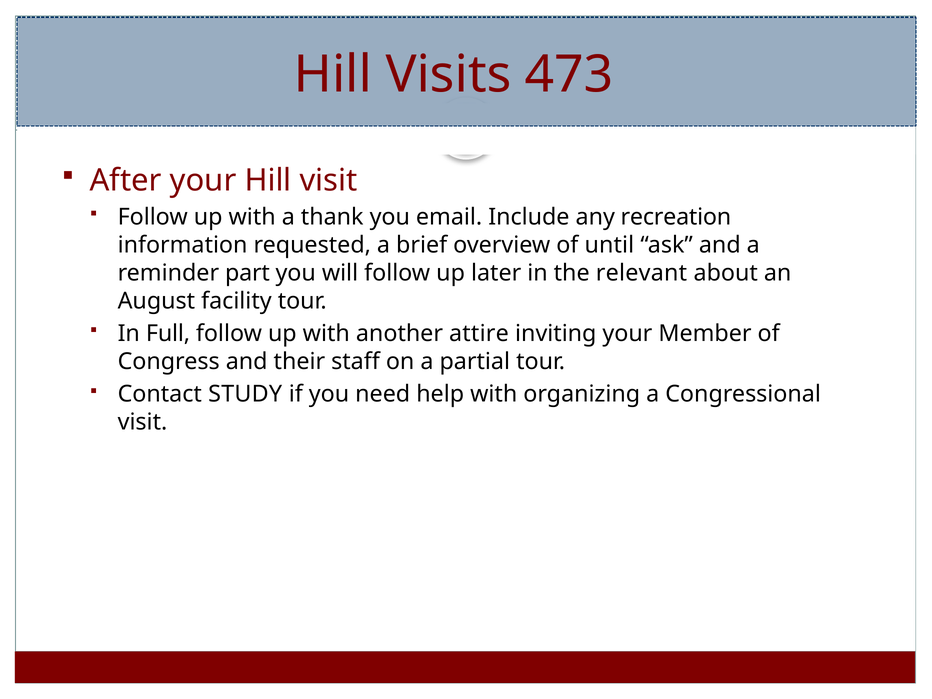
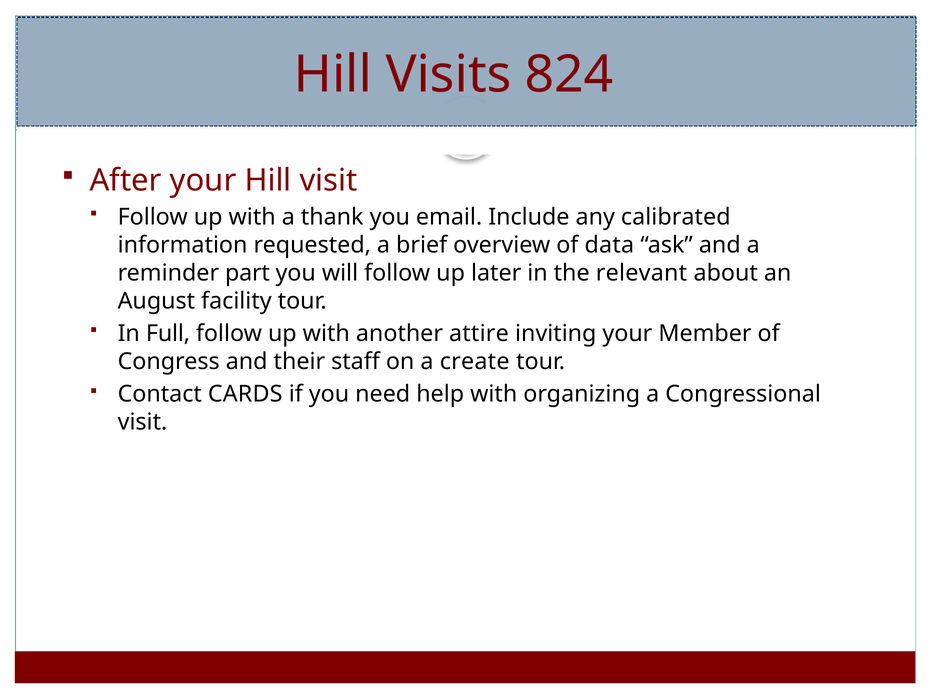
473: 473 -> 824
recreation: recreation -> calibrated
until: until -> data
partial: partial -> create
STUDY: STUDY -> CARDS
